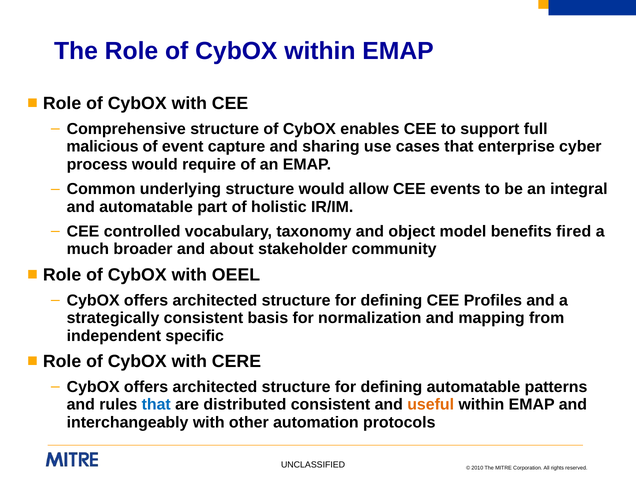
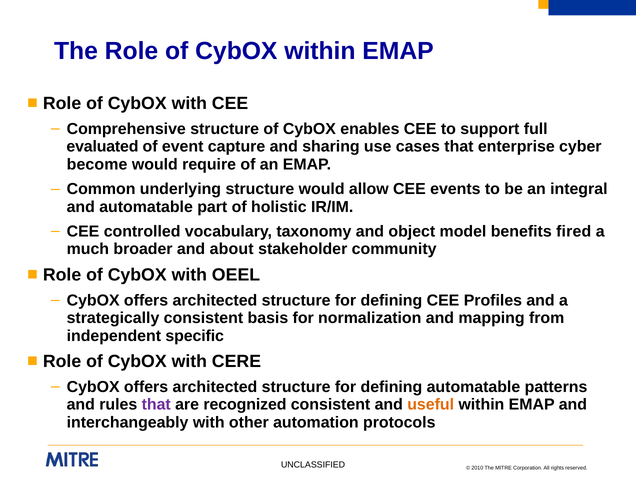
malicious: malicious -> evaluated
process: process -> become
that at (156, 405) colour: blue -> purple
distributed: distributed -> recognized
